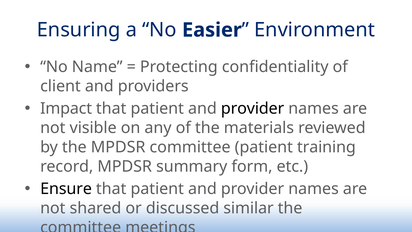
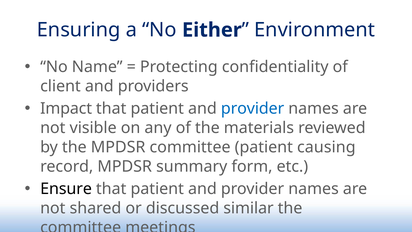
Easier: Easier -> Either
provider at (253, 109) colour: black -> blue
training: training -> causing
